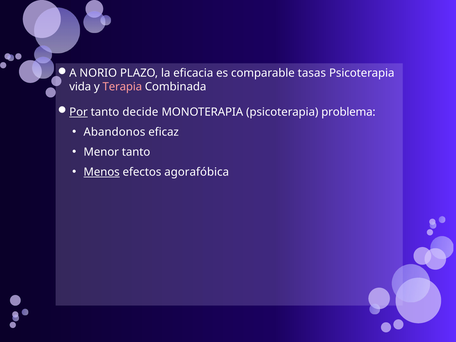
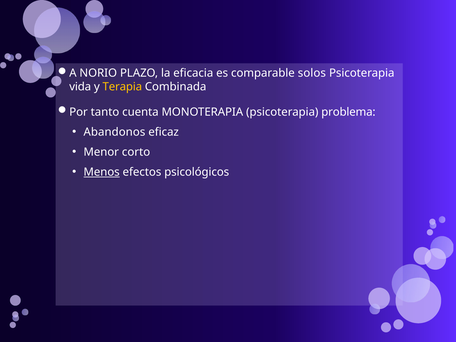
tasas: tasas -> solos
Terapia colour: pink -> yellow
Por underline: present -> none
decide: decide -> cuenta
Menor tanto: tanto -> corto
agorafóbica: agorafóbica -> psicológicos
